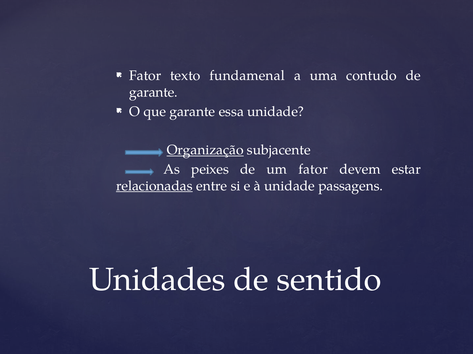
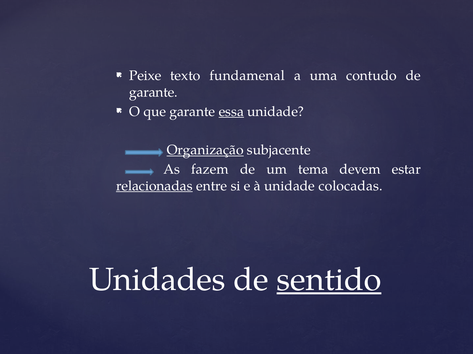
Fator at (145, 76): Fator -> Peixe
essa underline: none -> present
peixes: peixes -> fazem
um fator: fator -> tema
passagens: passagens -> colocadas
sentido underline: none -> present
